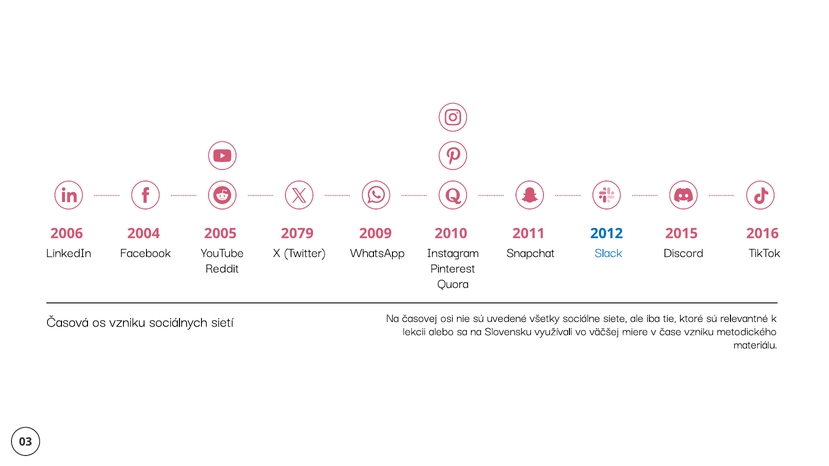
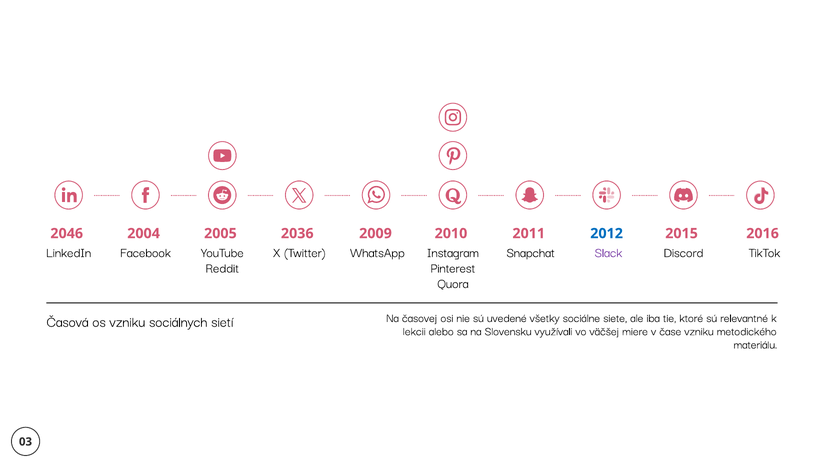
2006: 2006 -> 2046
2079: 2079 -> 2036
Slack colour: blue -> purple
